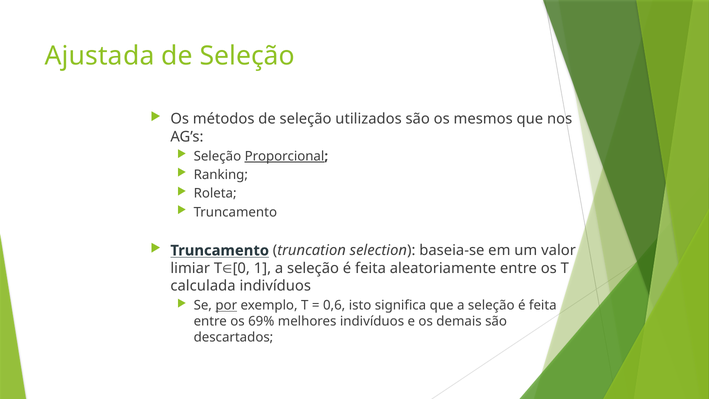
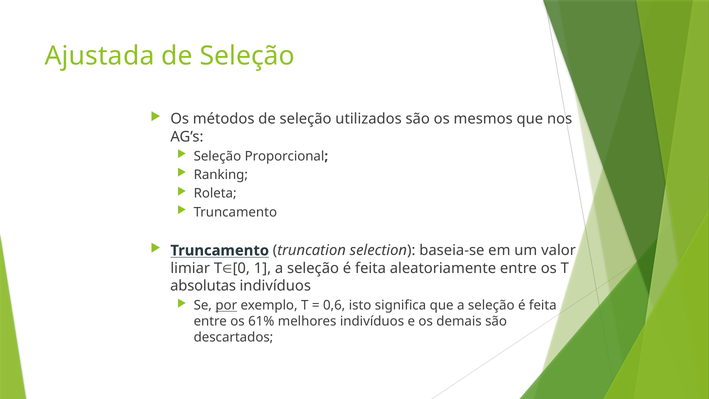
Proporcional underline: present -> none
calculada: calculada -> absolutas
69%: 69% -> 61%
